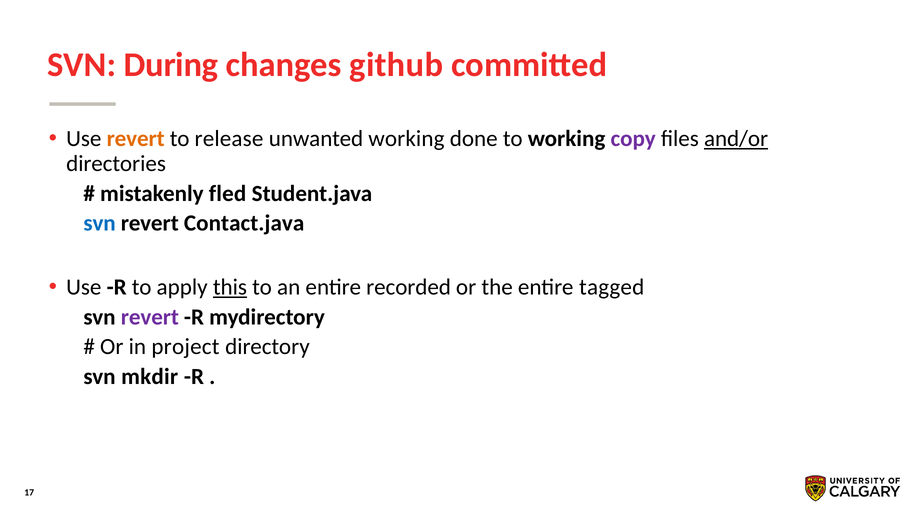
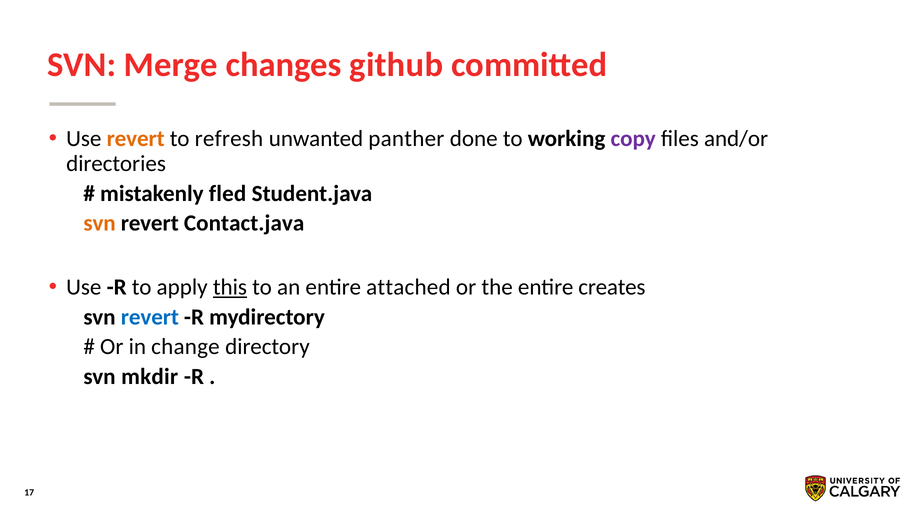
During: During -> Merge
release: release -> refresh
unwanted working: working -> panther
and/or underline: present -> none
svn at (100, 223) colour: blue -> orange
recorded: recorded -> attached
tagged: tagged -> creates
revert at (150, 317) colour: purple -> blue
project: project -> change
